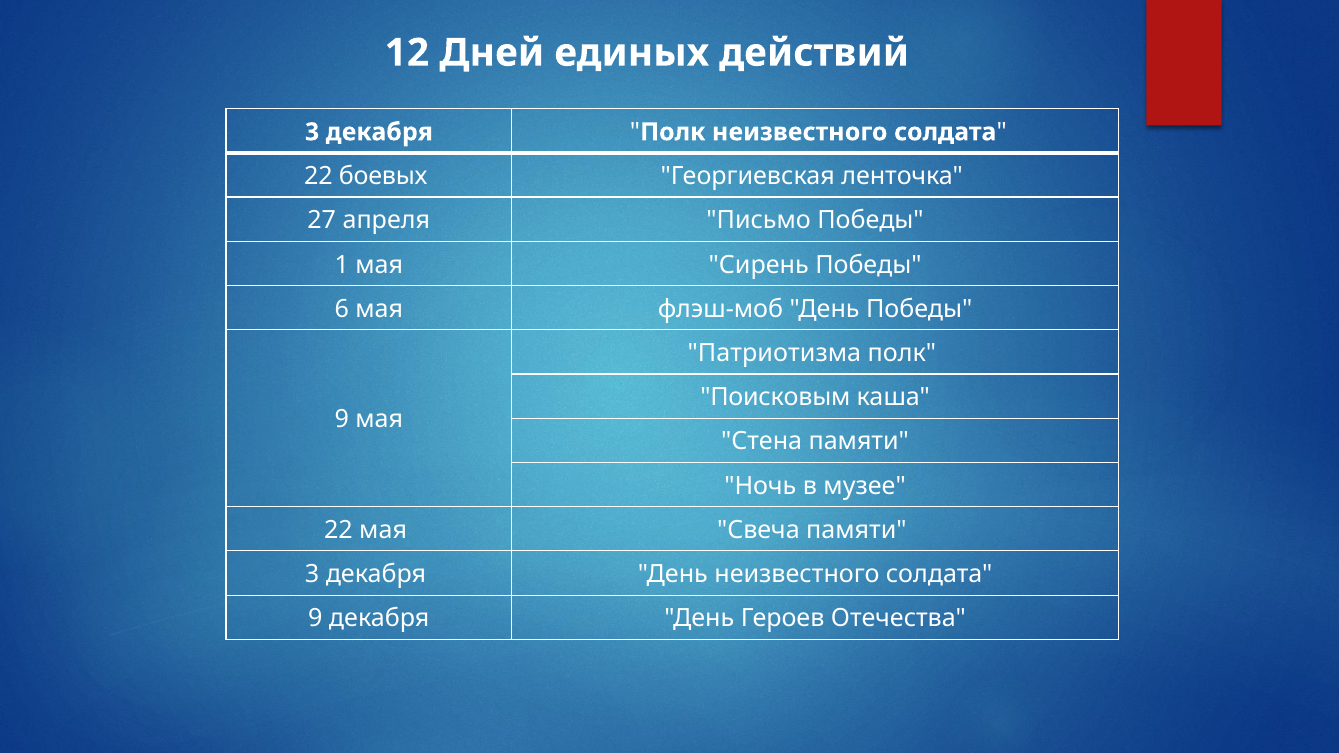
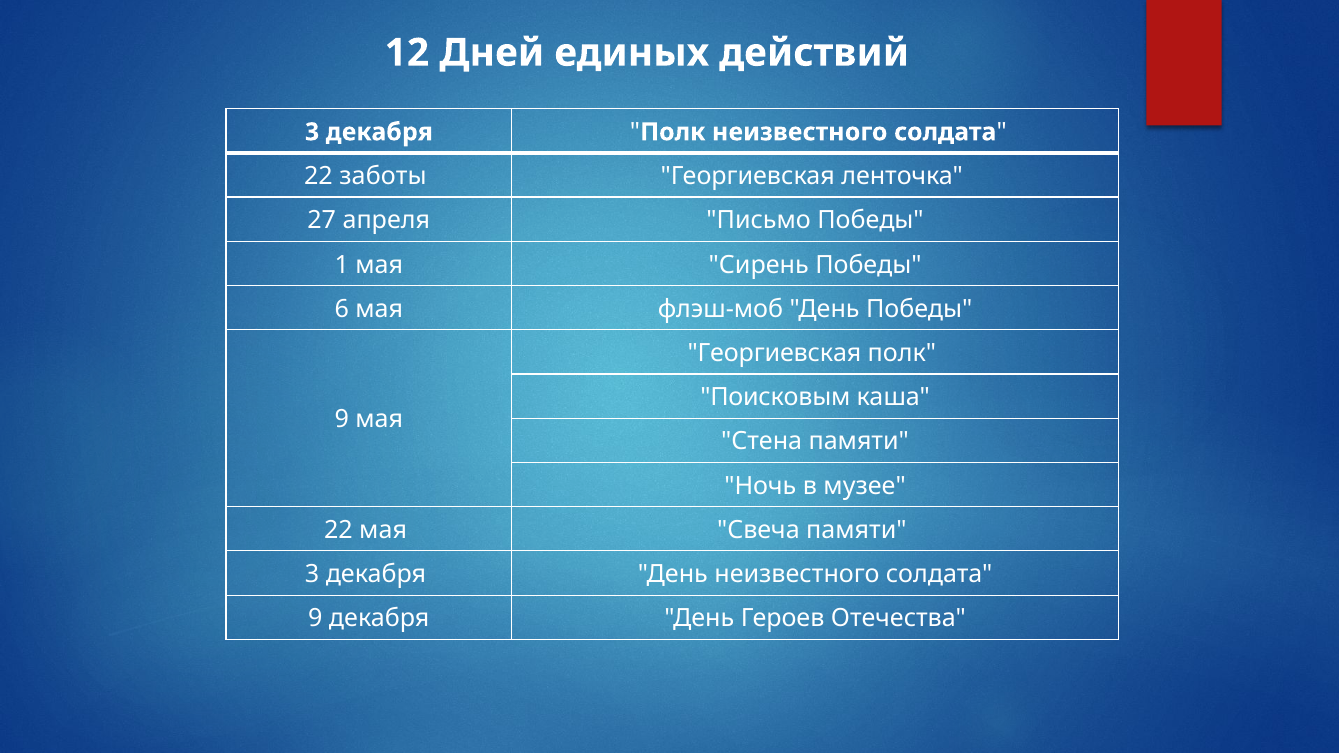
боевых: боевых -> заботы
Патриотизма at (774, 353): Патриотизма -> Георгиевская
